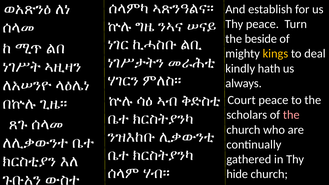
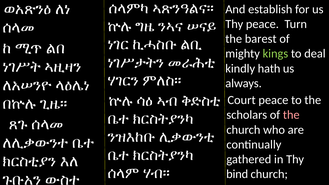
beside: beside -> barest
kings colour: yellow -> light green
hide: hide -> bind
